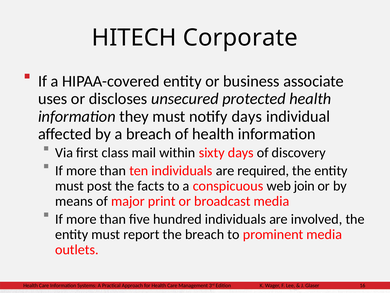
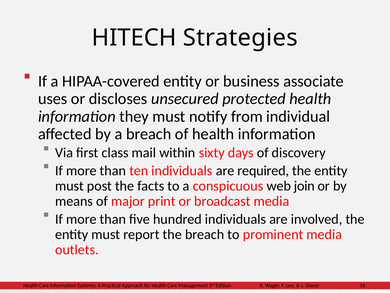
Corporate: Corporate -> Strategies
notify days: days -> from
